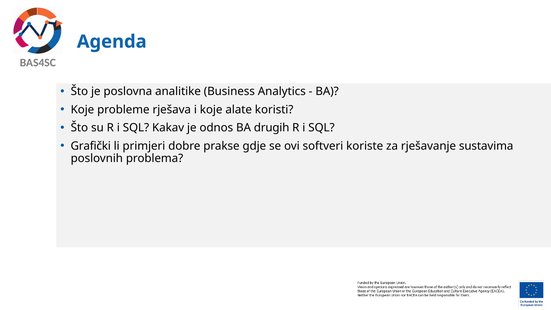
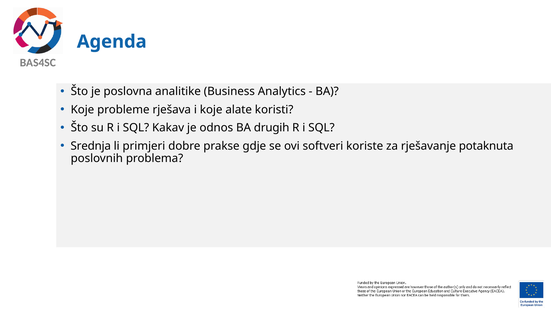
Grafički: Grafički -> Srednja
sustavima: sustavima -> potaknuta
